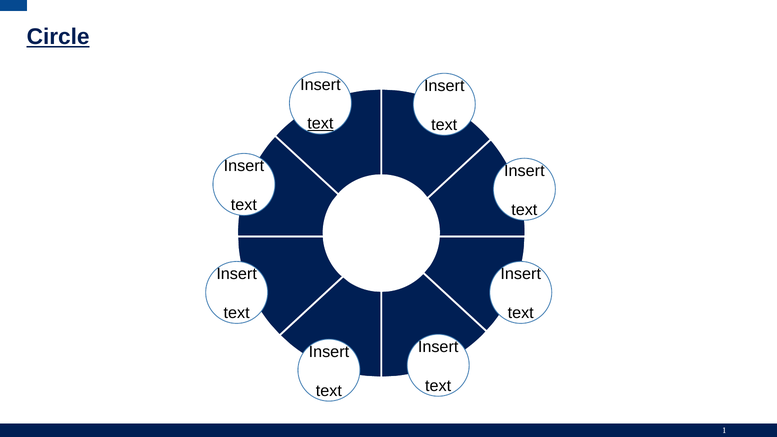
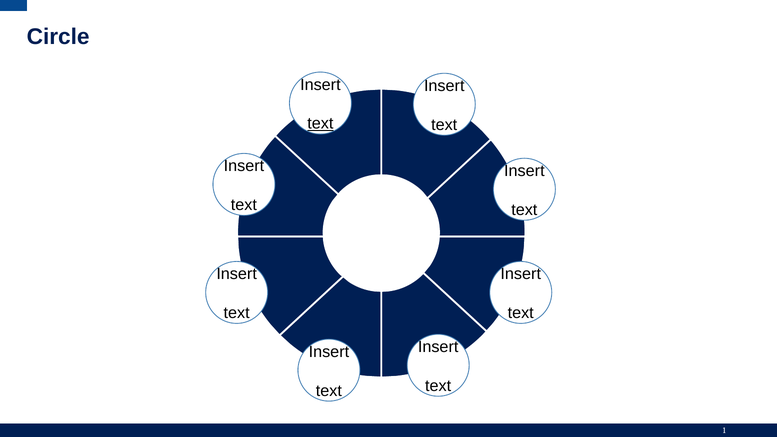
Circle underline: present -> none
